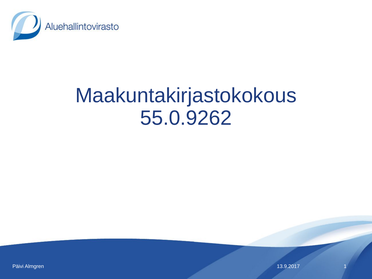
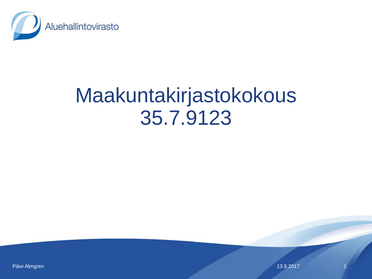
55.0.9262: 55.0.9262 -> 35.7.9123
